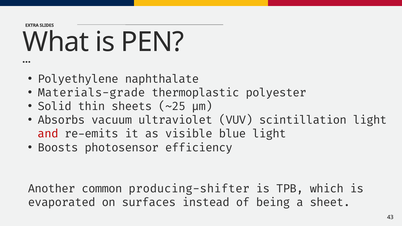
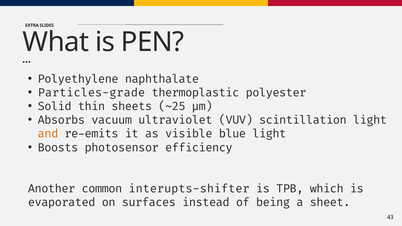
Materials-grade: Materials-grade -> Particles-grade
and colour: red -> orange
producing-shifter: producing-shifter -> interupts-shifter
